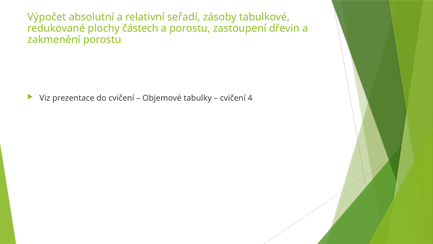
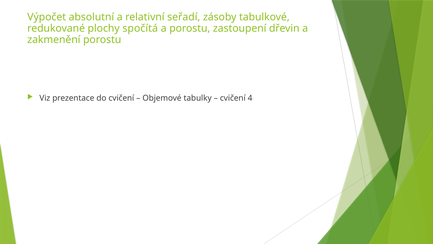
částech: částech -> spočítá
